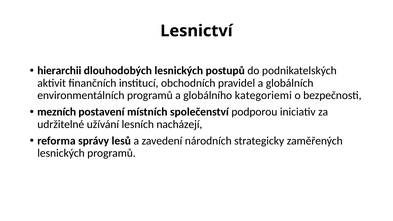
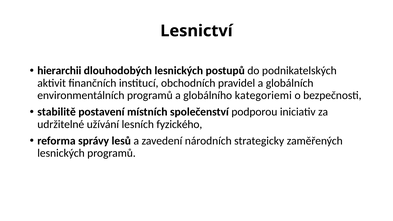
mezních: mezních -> stabilitě
nacházejí: nacházejí -> fyzického
